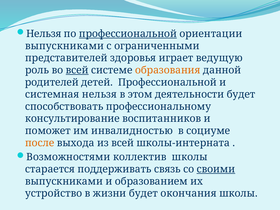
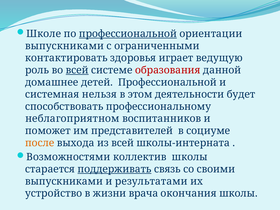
Нельзя at (44, 34): Нельзя -> Школе
представителей: представителей -> контактировать
образования colour: orange -> red
родителей: родителей -> домашнее
консультирование: консультирование -> неблагоприятном
инвалидностью: инвалидностью -> представителей
поддерживать underline: none -> present
своими underline: present -> none
образованием: образованием -> результатами
жизни будет: будет -> врача
